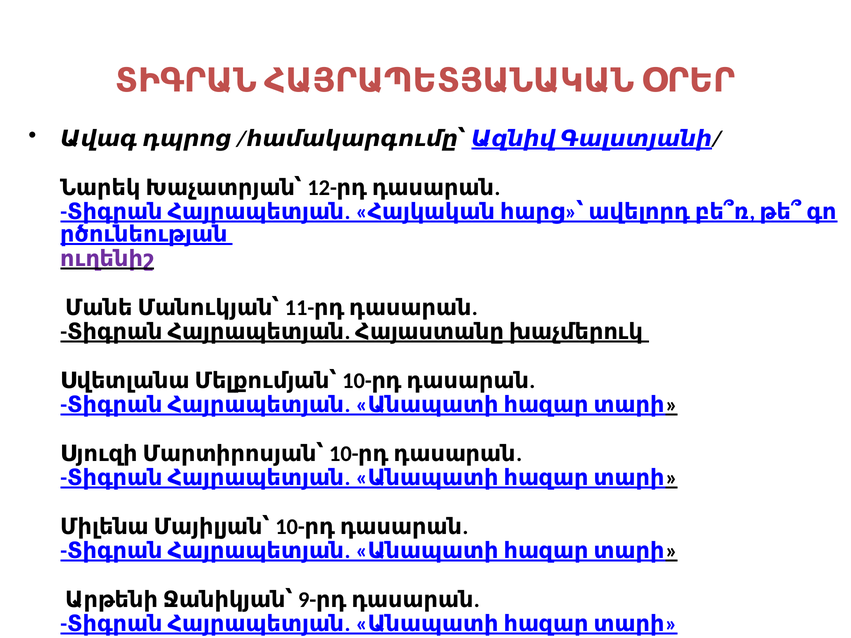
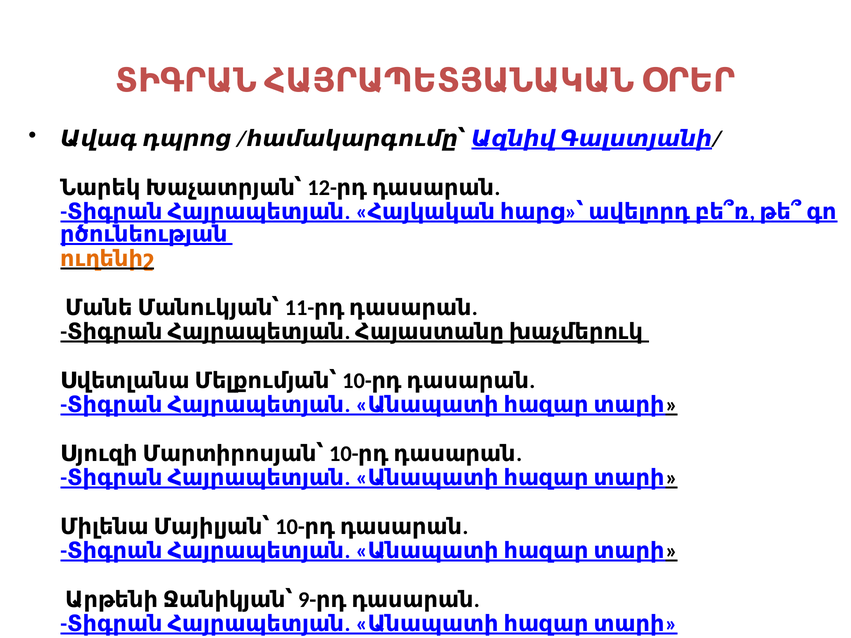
ուղենիշ colour: purple -> orange
